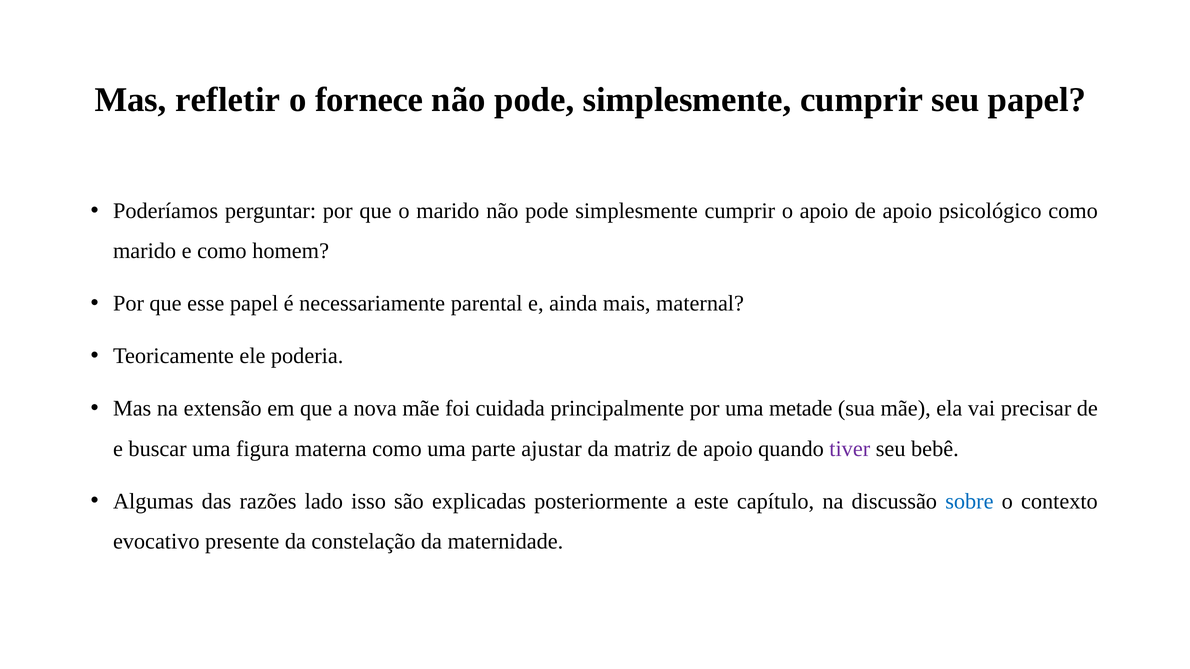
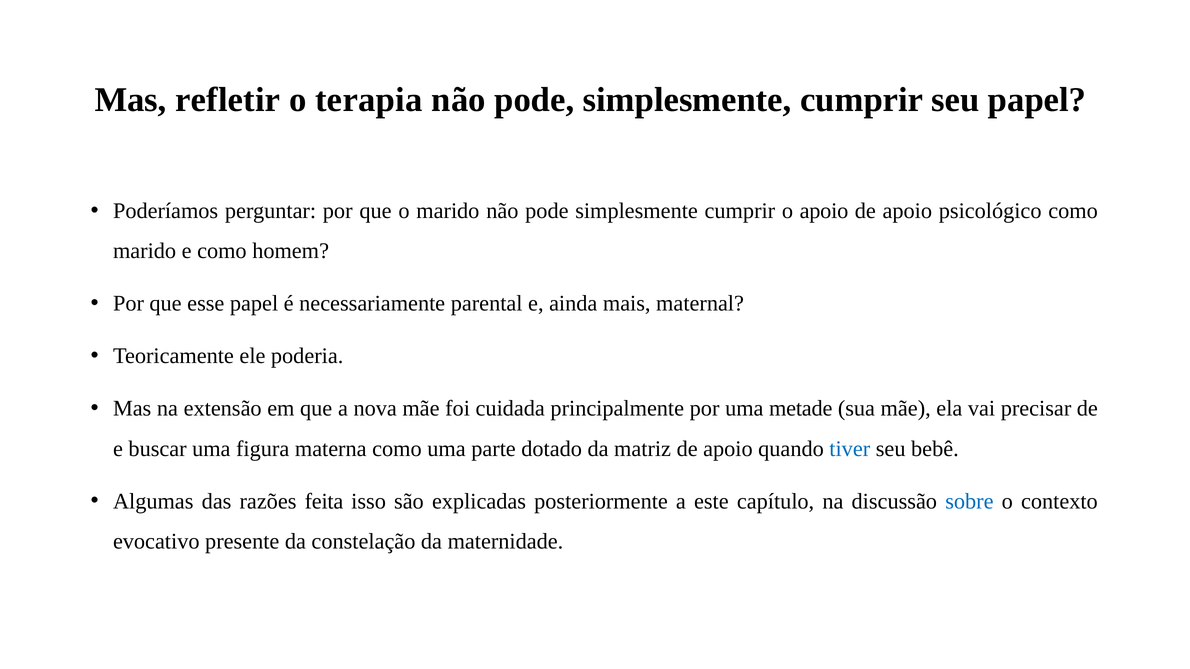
fornece: fornece -> terapia
ajustar: ajustar -> dotado
tiver colour: purple -> blue
lado: lado -> feita
